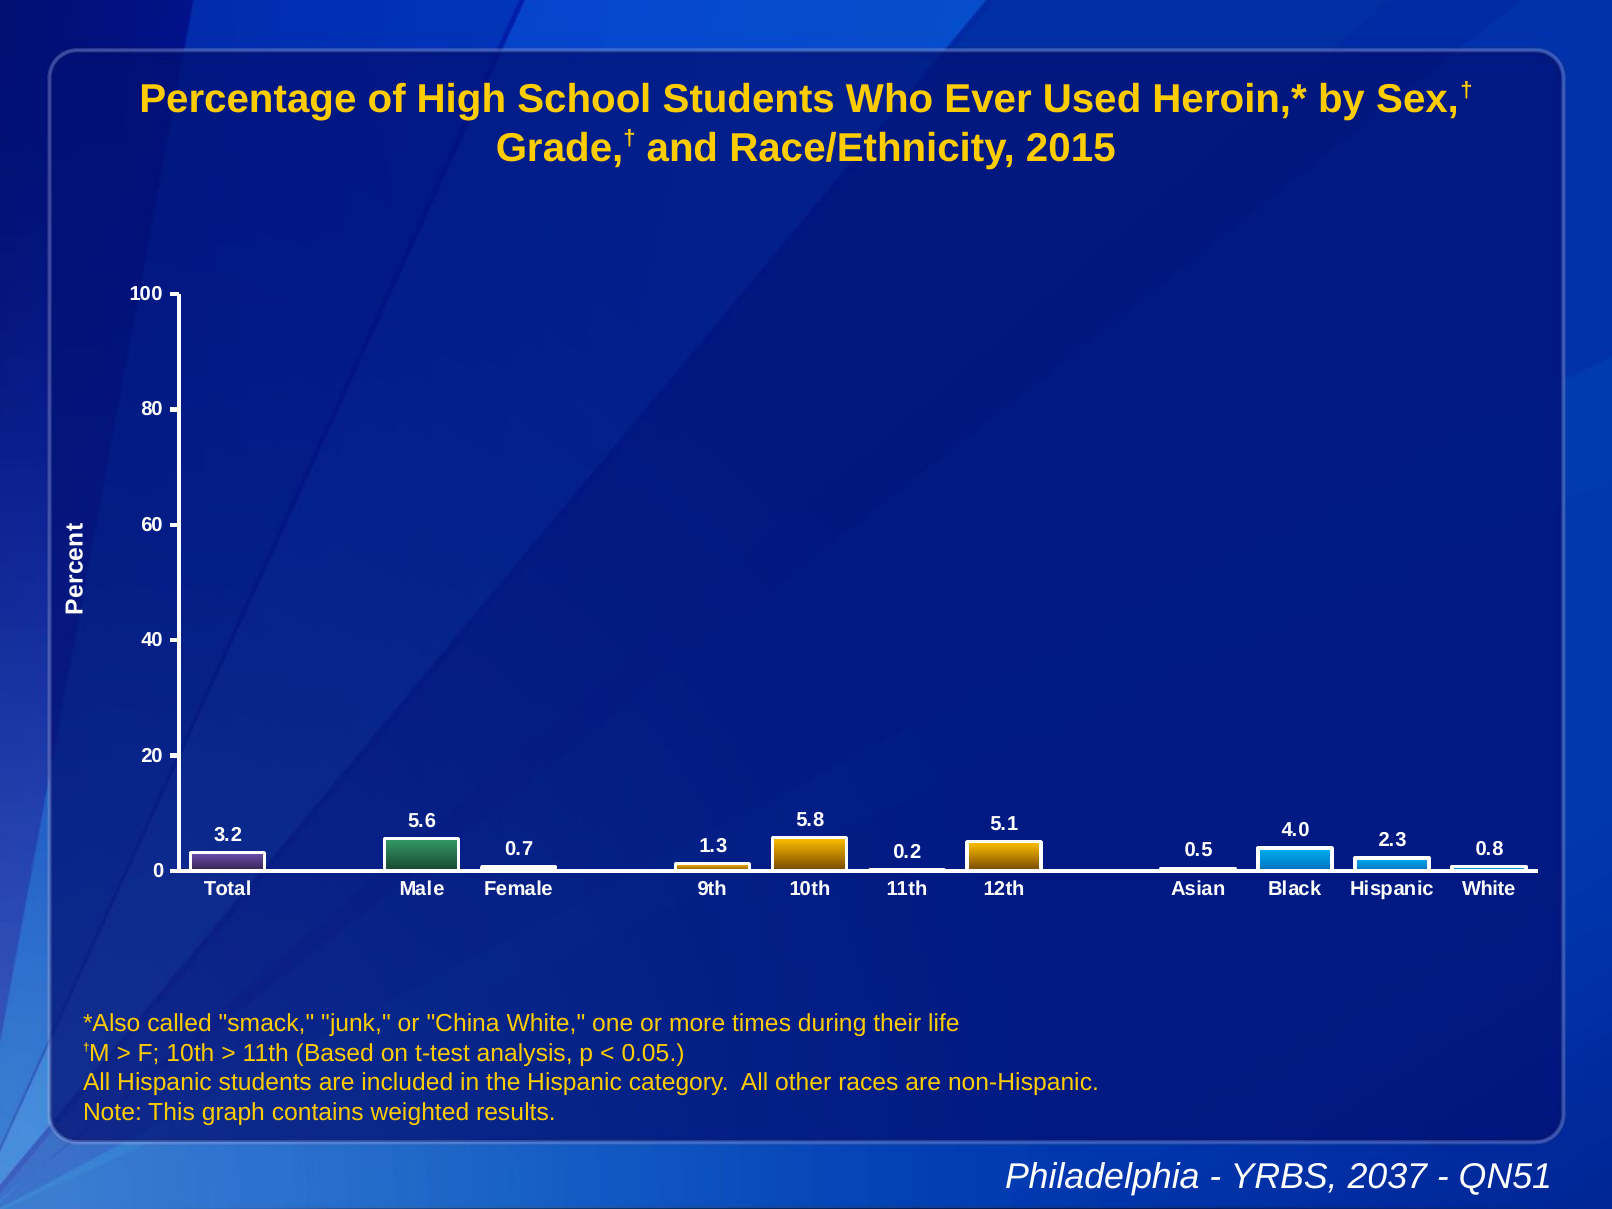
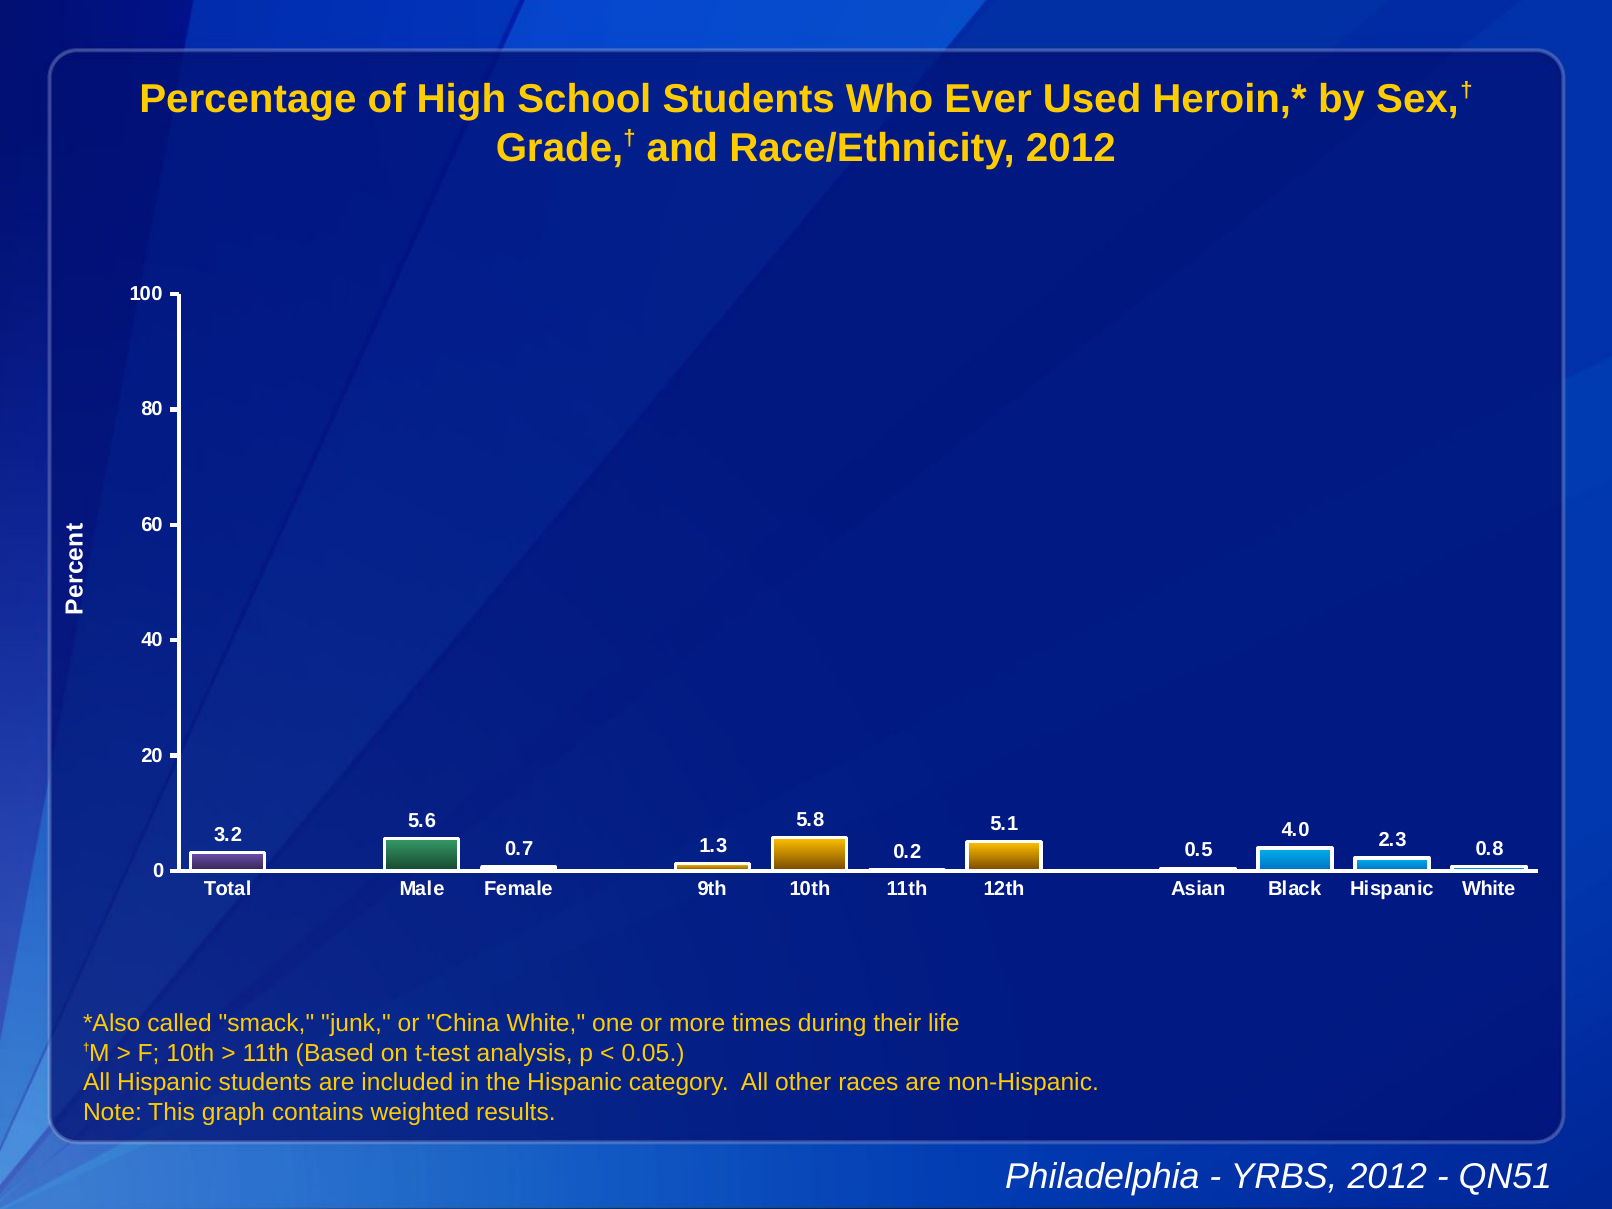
Race/Ethnicity 2015: 2015 -> 2012
YRBS 2037: 2037 -> 2012
